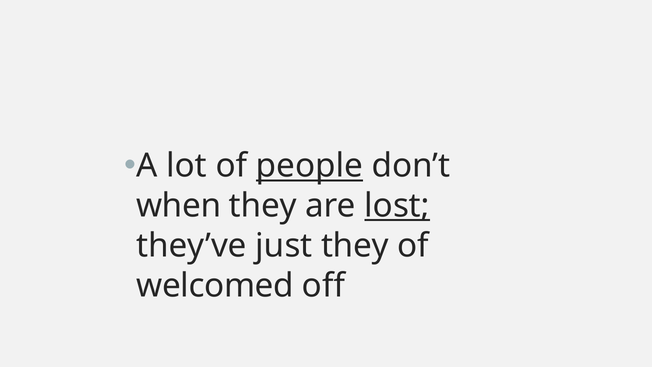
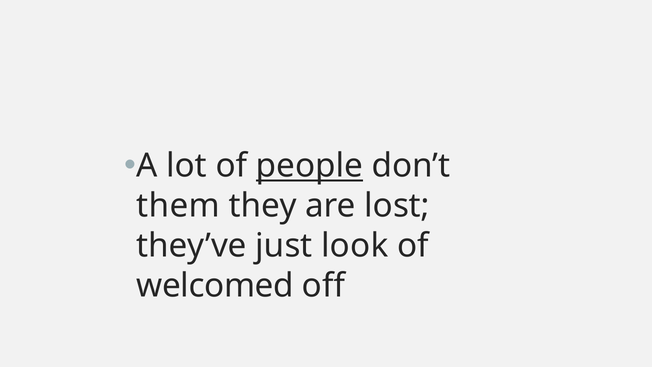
when: when -> them
lost underline: present -> none
just they: they -> look
